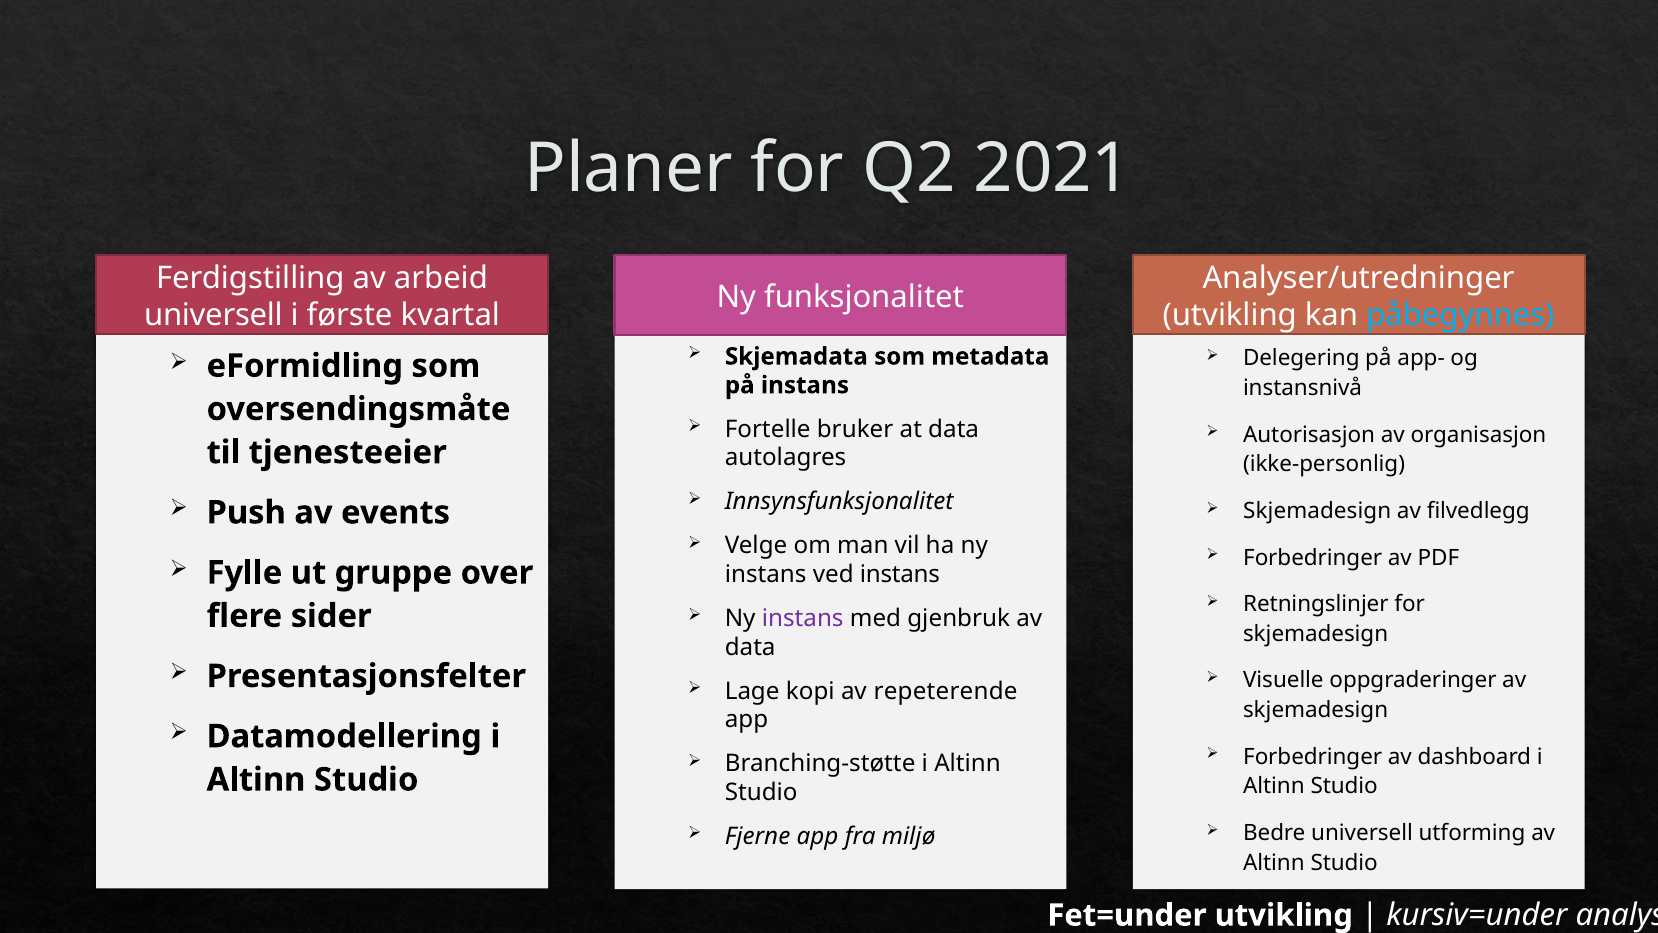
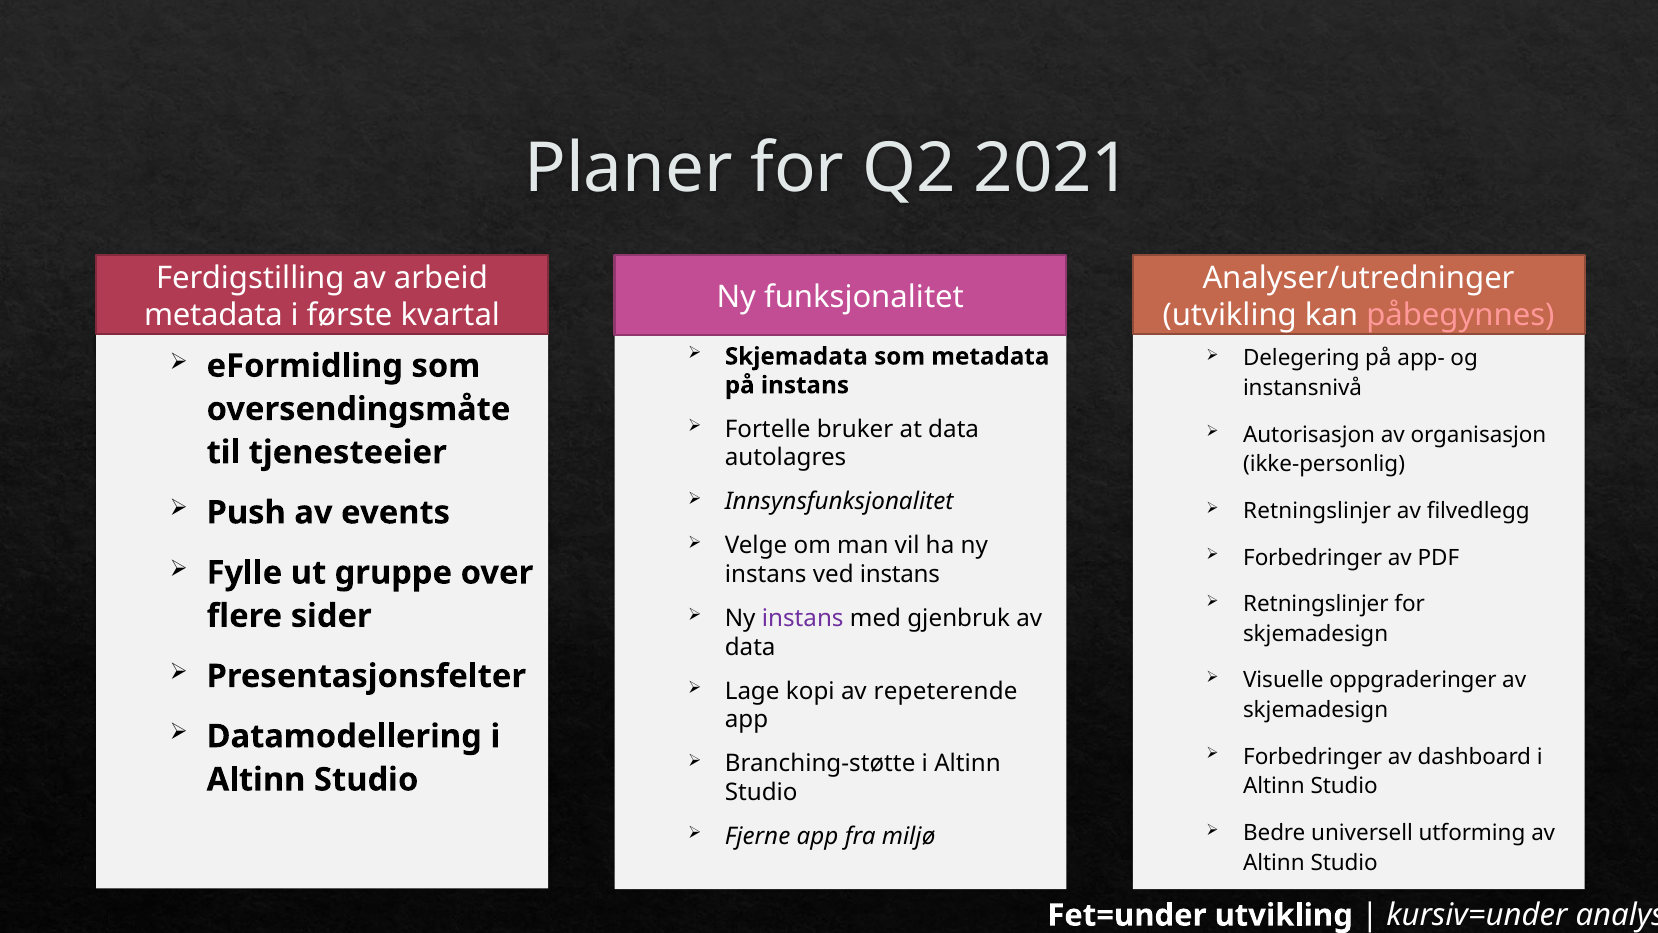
universell at (213, 315): universell -> metadata
påbegynnes colour: light blue -> pink
Skjemadesign at (1317, 511): Skjemadesign -> Retningslinjer
